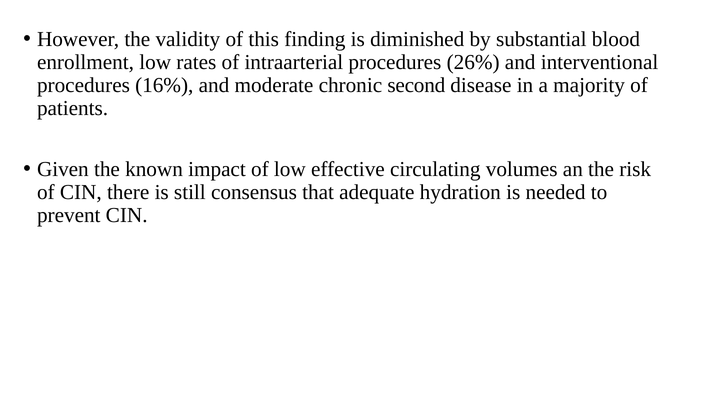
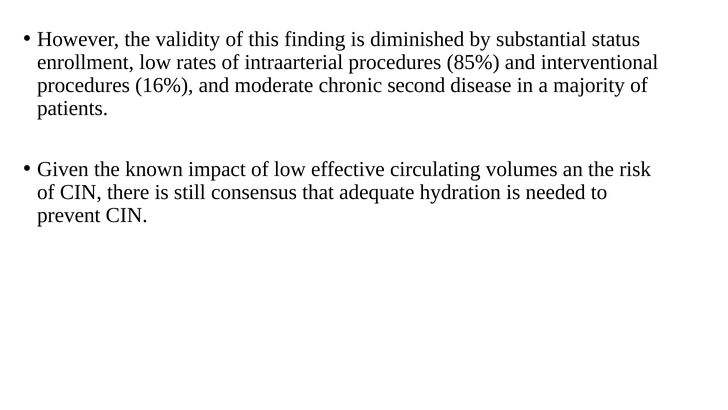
blood: blood -> status
26%: 26% -> 85%
